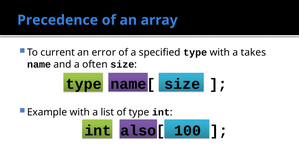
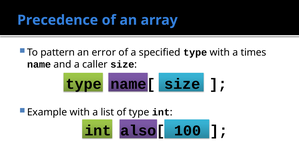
current: current -> pattern
takes: takes -> times
often: often -> caller
